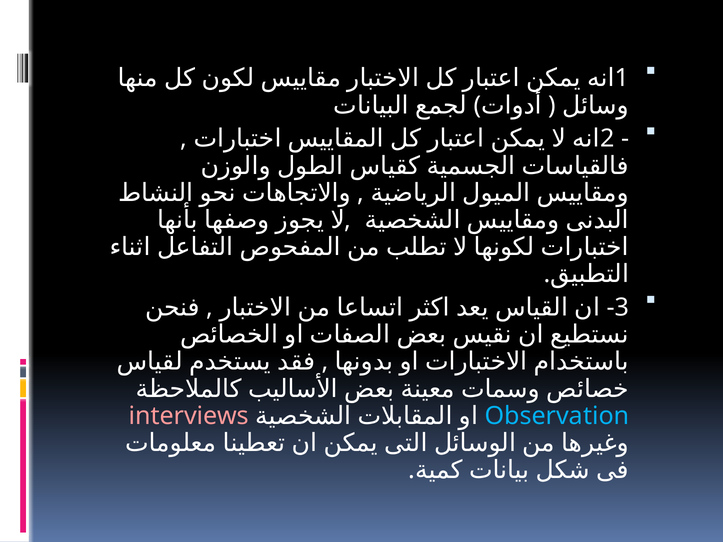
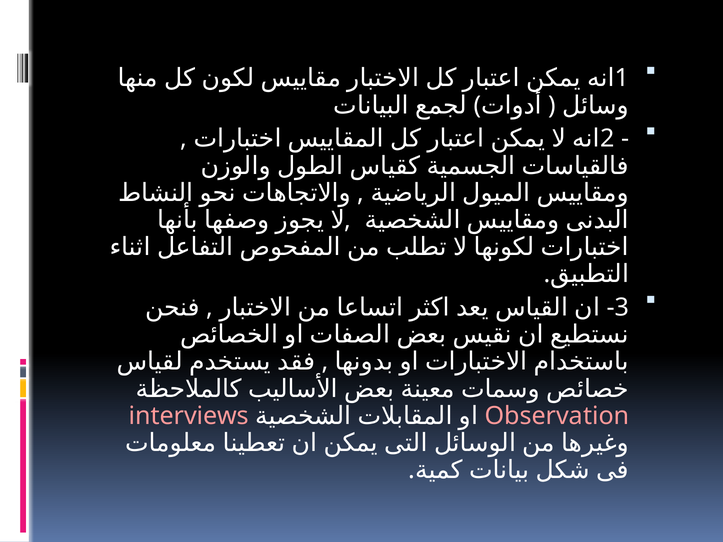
Observation colour: light blue -> pink
